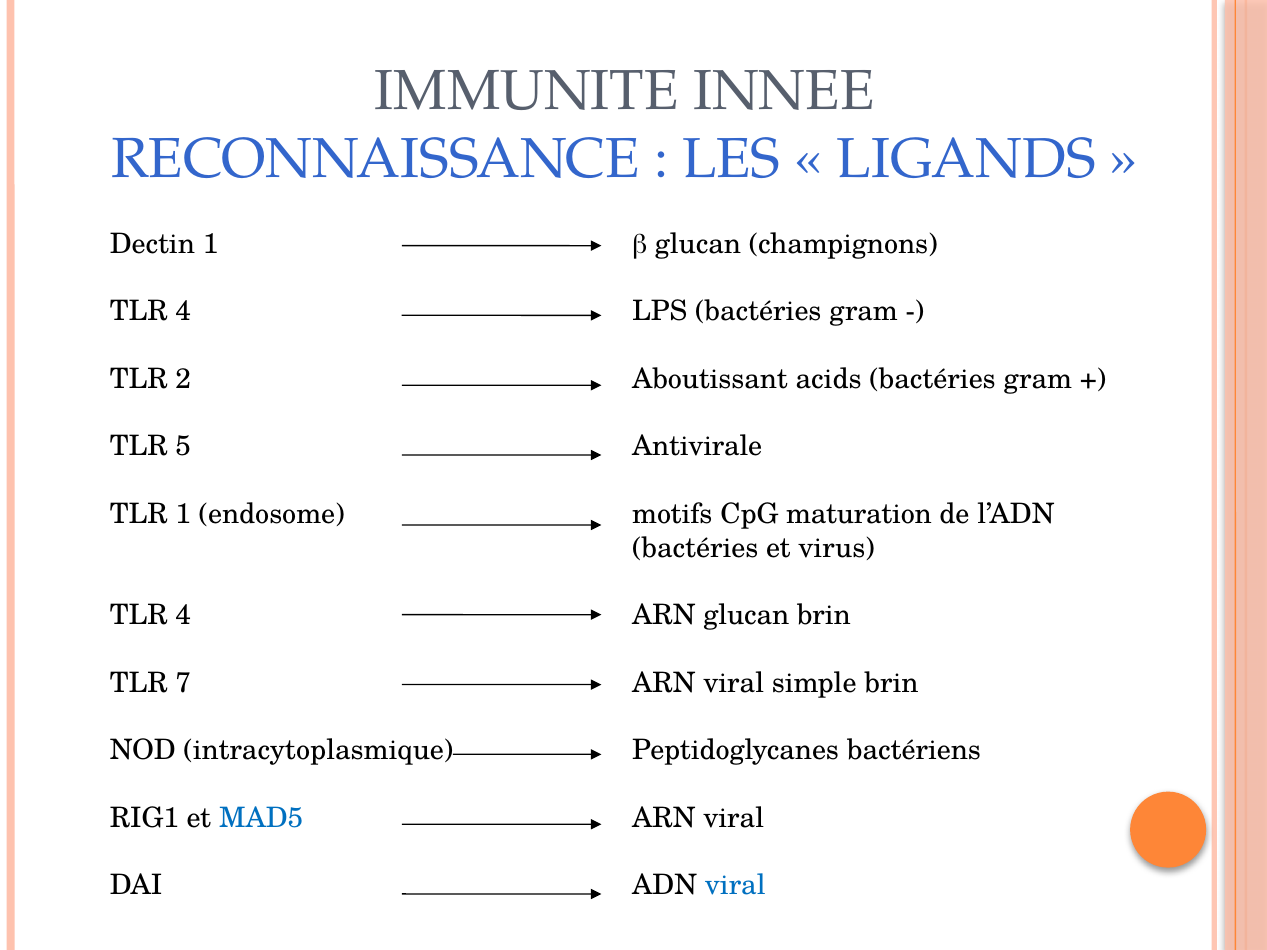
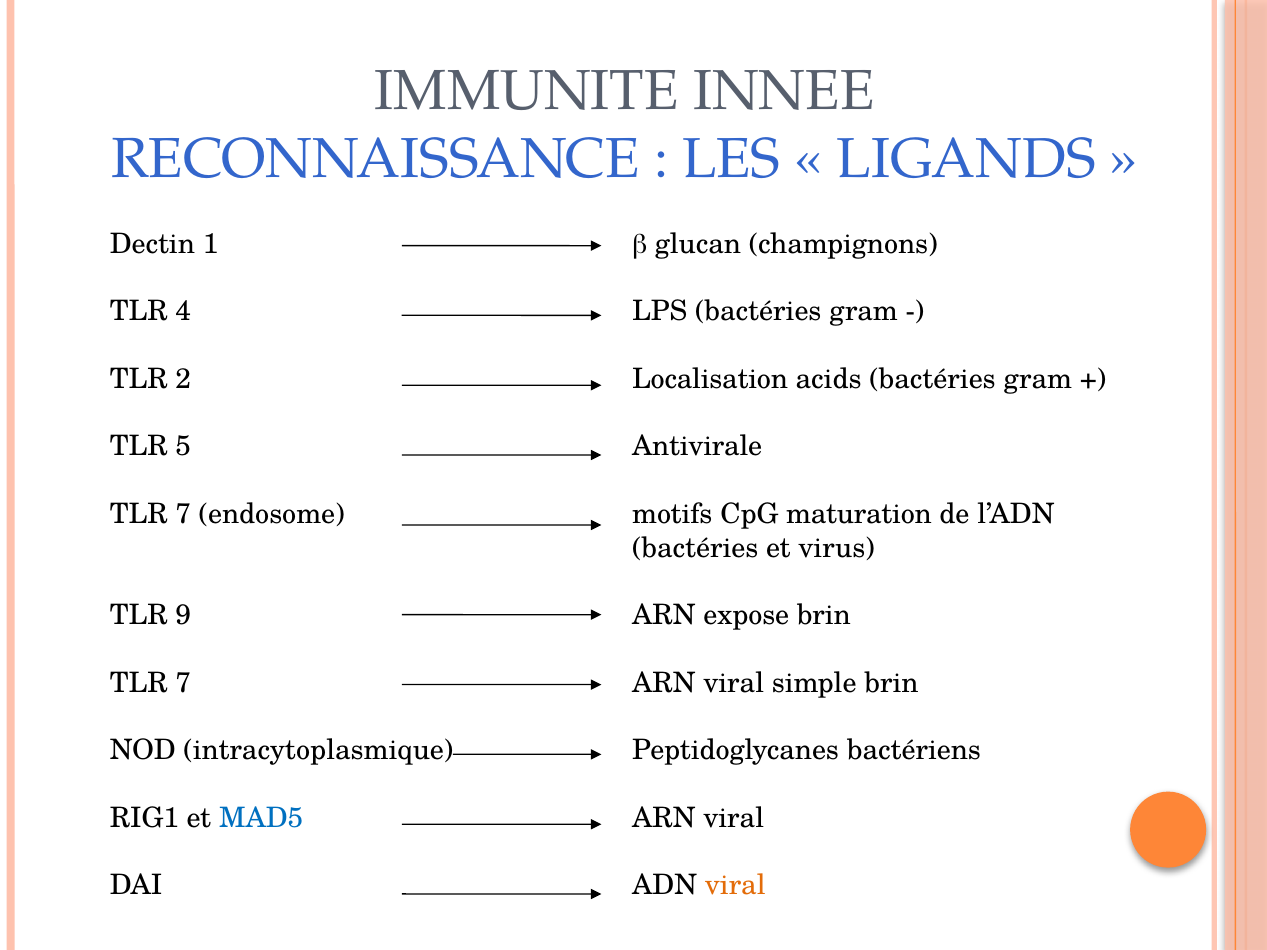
Aboutissant: Aboutissant -> Localisation
1 at (183, 514): 1 -> 7
4 at (183, 616): 4 -> 9
ARN glucan: glucan -> expose
viral at (735, 886) colour: blue -> orange
